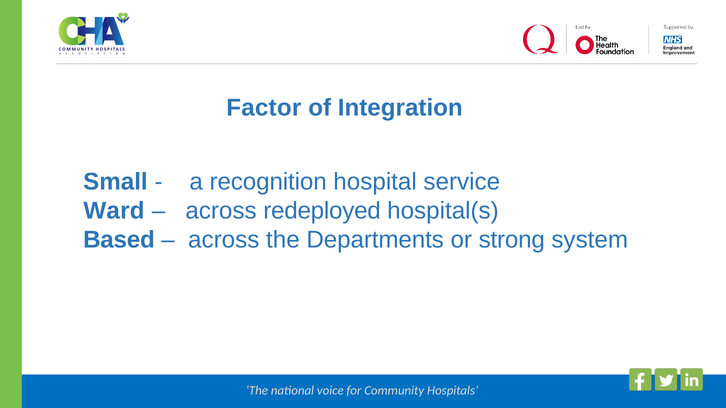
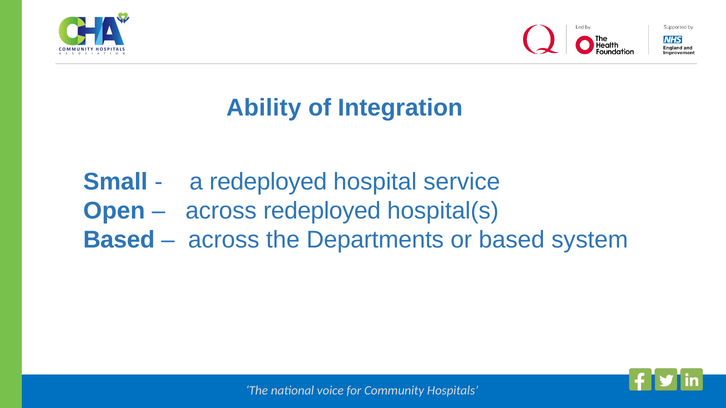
Factor: Factor -> Ability
a recognition: recognition -> redeployed
Ward: Ward -> Open
or strong: strong -> based
